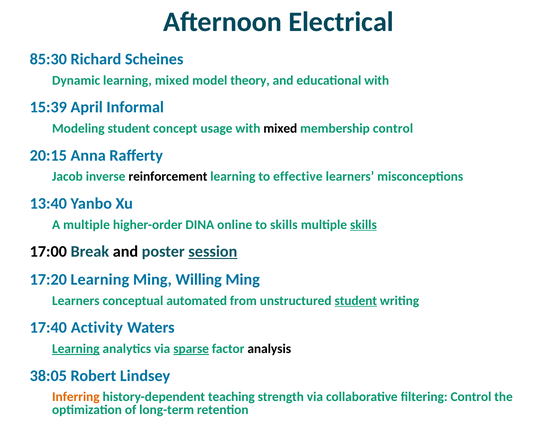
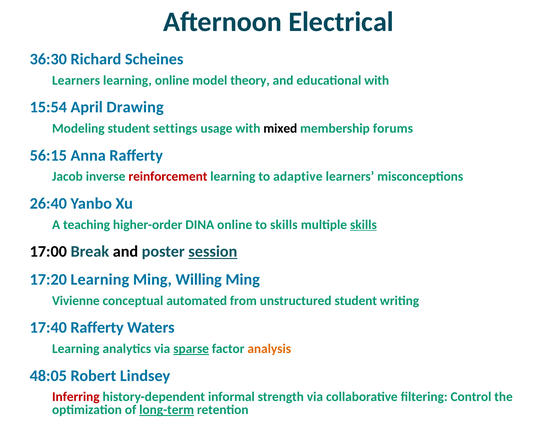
85:30: 85:30 -> 36:30
Dynamic at (76, 80): Dynamic -> Learners
learning mixed: mixed -> online
15:39: 15:39 -> 15:54
Informal: Informal -> Drawing
concept: concept -> settings
membership control: control -> forums
20:15: 20:15 -> 56:15
reinforcement colour: black -> red
effective: effective -> adaptive
13:40: 13:40 -> 26:40
A multiple: multiple -> teaching
Learners at (76, 301): Learners -> Vivienne
student at (356, 301) underline: present -> none
17:40 Activity: Activity -> Rafferty
Learning at (76, 349) underline: present -> none
analysis colour: black -> orange
38:05: 38:05 -> 48:05
Inferring colour: orange -> red
teaching: teaching -> informal
long-term underline: none -> present
